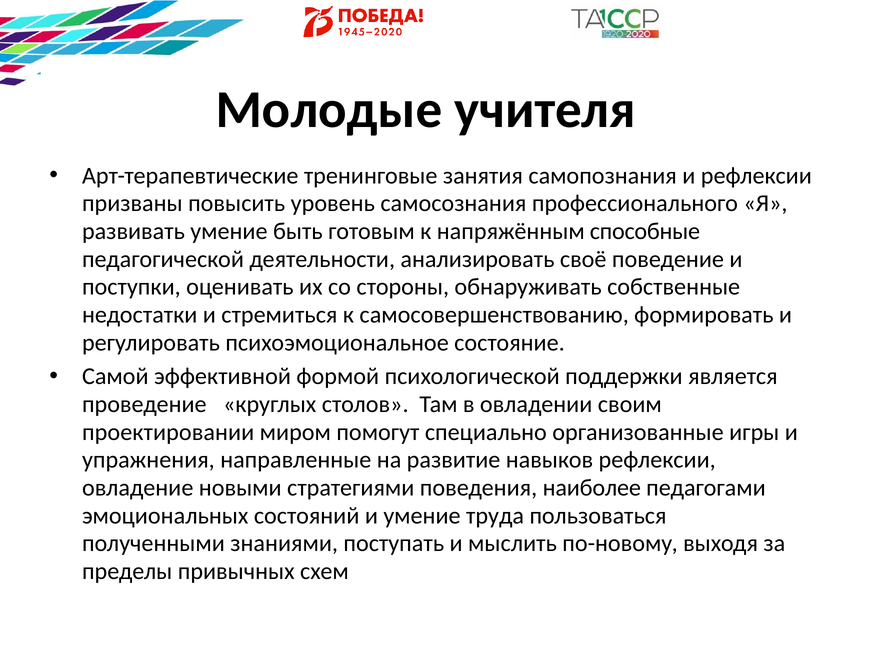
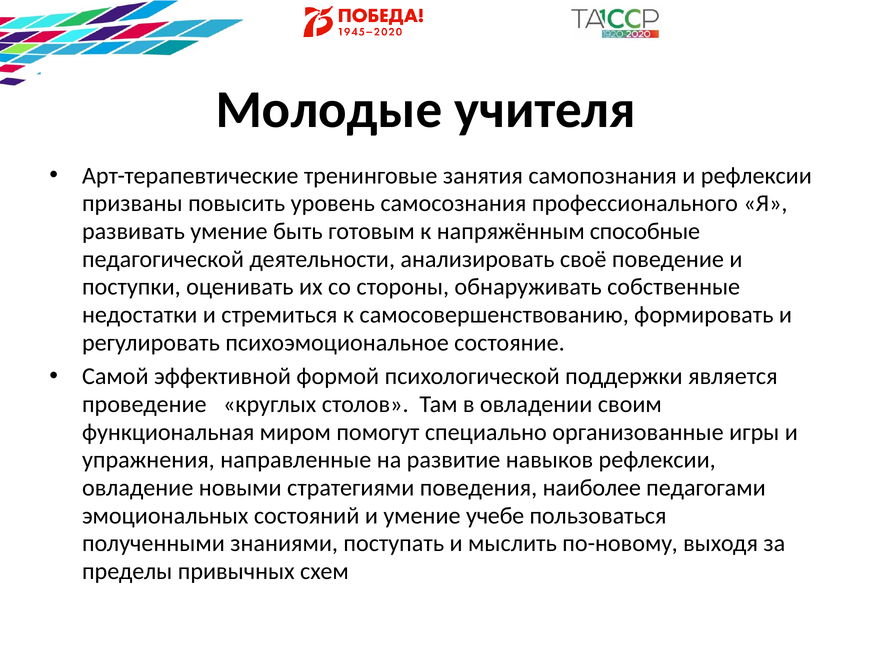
проектировании: проектировании -> функциональная
труда: труда -> учебе
